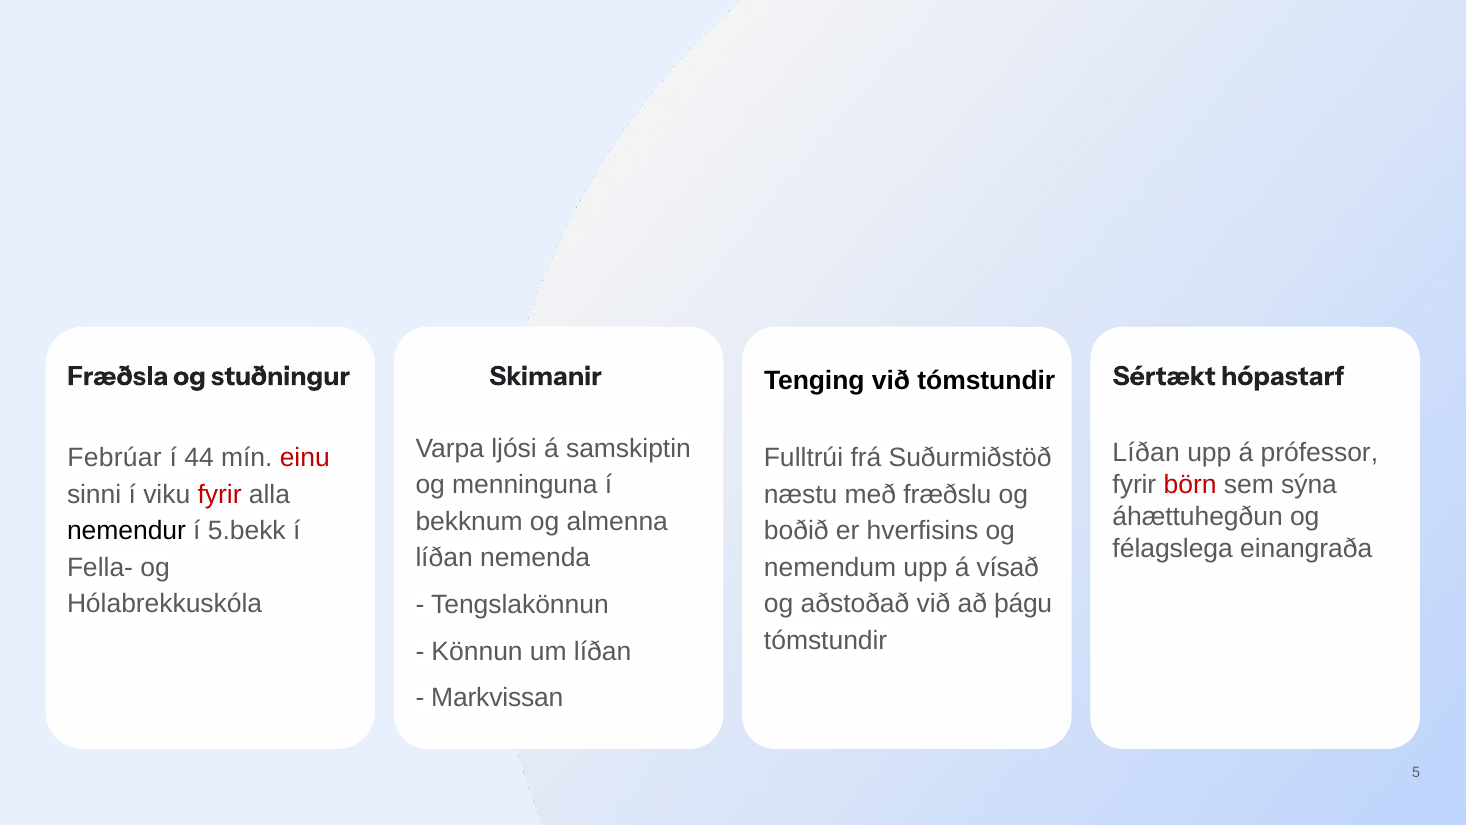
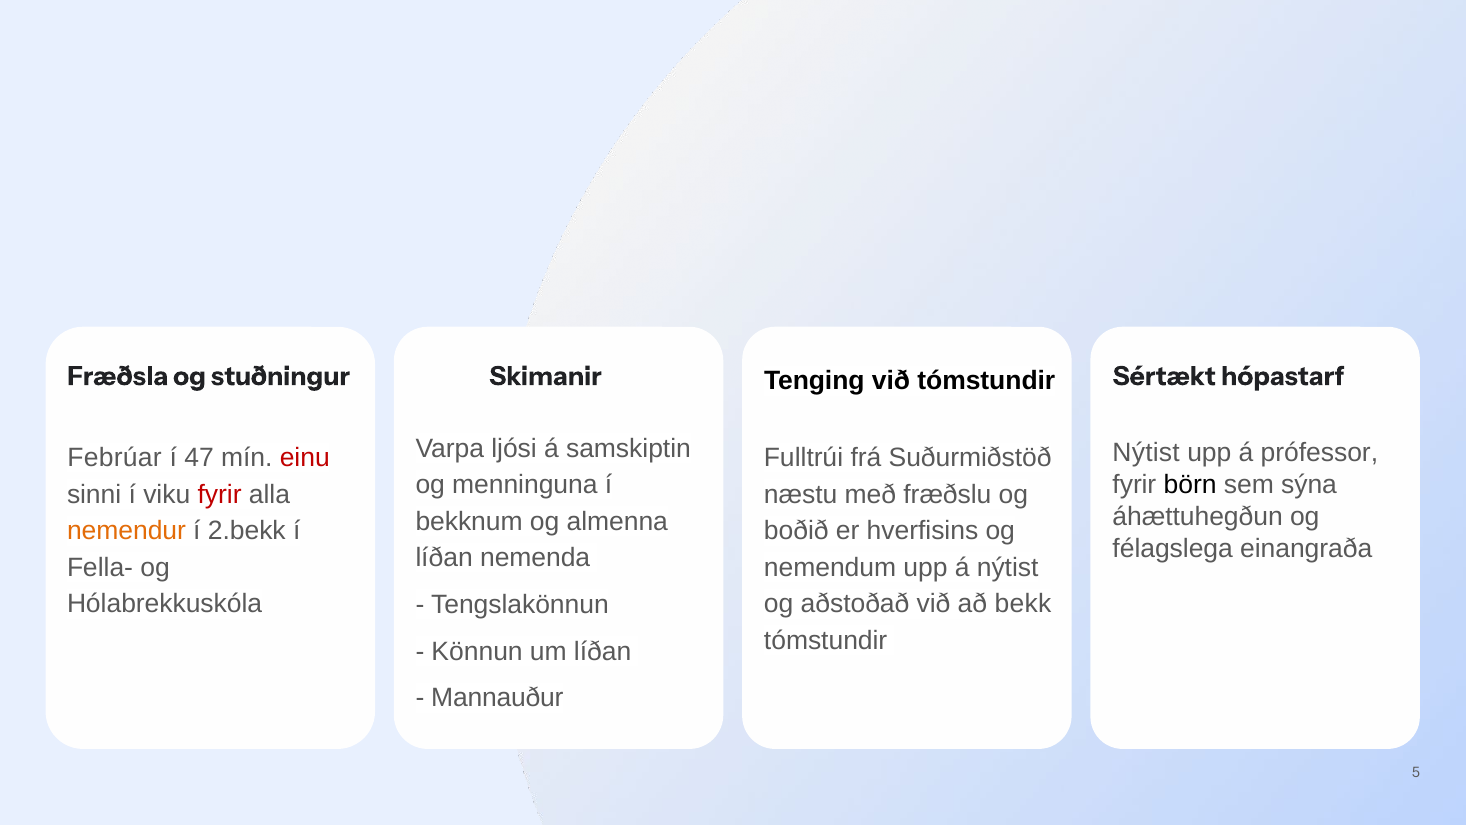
Líðan at (1146, 453): Líðan -> Nýtist
44: 44 -> 47
börn colour: red -> black
nemendur colour: black -> orange
5.bekk: 5.bekk -> 2.bekk
á vísað: vísað -> nýtist
þágu: þágu -> bekk
Markvissan: Markvissan -> Mannauður
